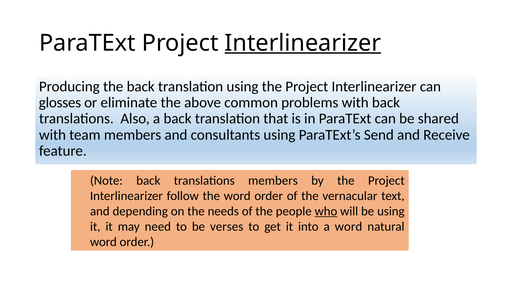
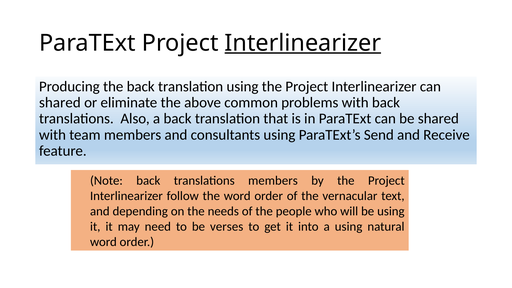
glosses at (60, 103): glosses -> shared
who underline: present -> none
a word: word -> using
